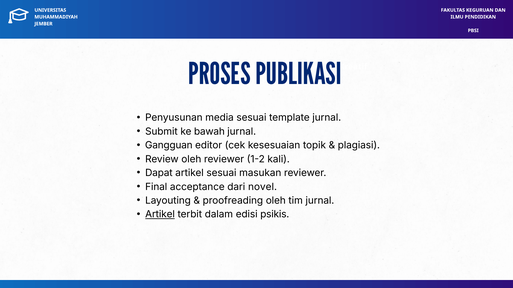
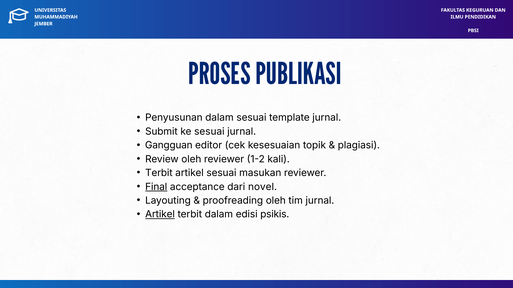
Penyusunan media: media -> dalam
ke bawah: bawah -> sesuai
Dapat at (159, 173): Dapat -> Terbit
Final underline: none -> present
